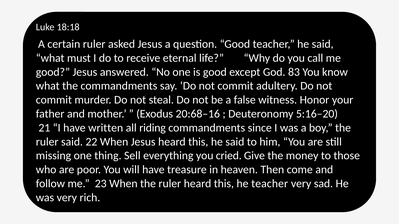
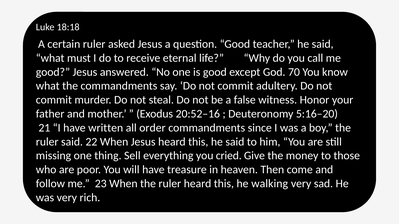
83: 83 -> 70
20:68–16: 20:68–16 -> 20:52–16
riding: riding -> order
he teacher: teacher -> walking
